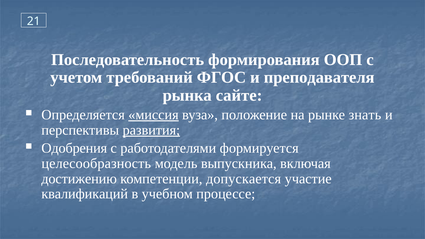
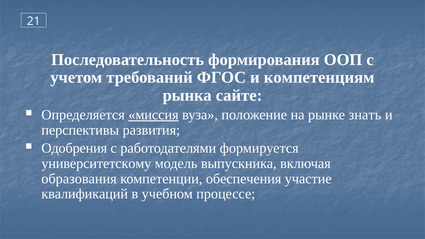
преподавателя: преподавателя -> компетенциям
развития underline: present -> none
целесообразность: целесообразность -> университетскому
достижению: достижению -> образования
допускается: допускается -> обеспечения
